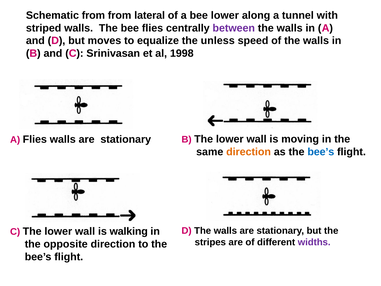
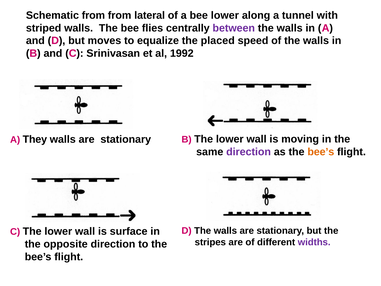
unless: unless -> placed
1998: 1998 -> 1992
A Flies: Flies -> They
direction at (249, 152) colour: orange -> purple
bee’s at (321, 152) colour: blue -> orange
walking: walking -> surface
